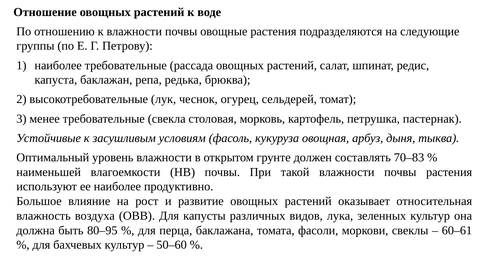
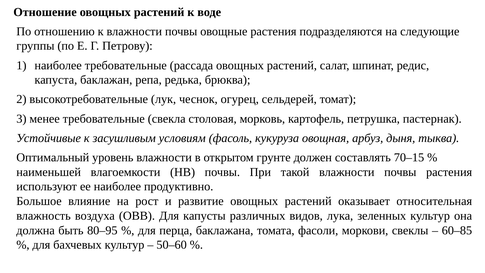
70–83: 70–83 -> 70–15
60–61: 60–61 -> 60–85
